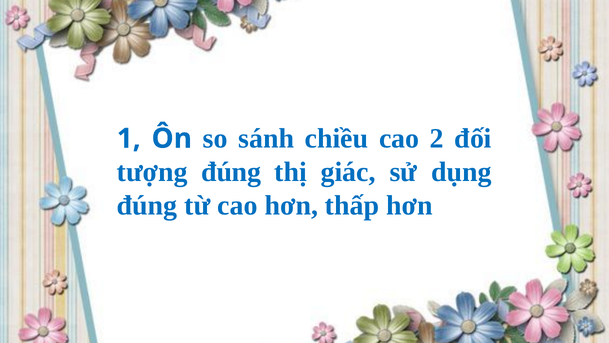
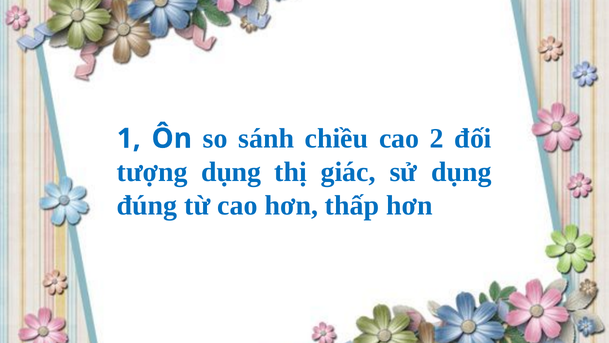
tượng đúng: đúng -> dụng
